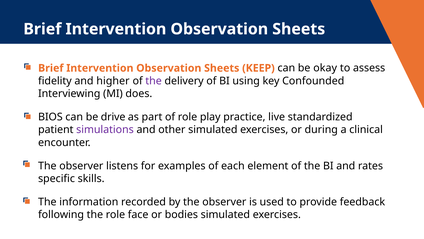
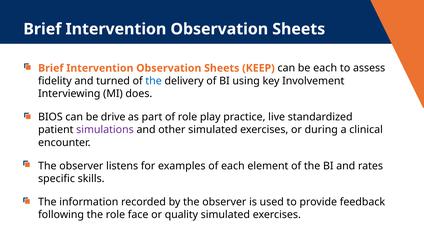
be okay: okay -> each
higher: higher -> turned
the at (154, 81) colour: purple -> blue
Confounded: Confounded -> Involvement
bodies: bodies -> quality
